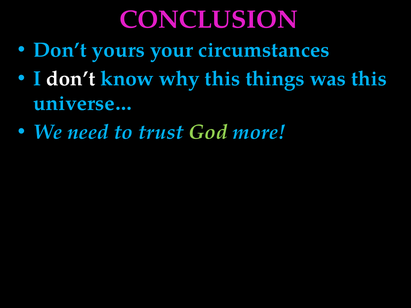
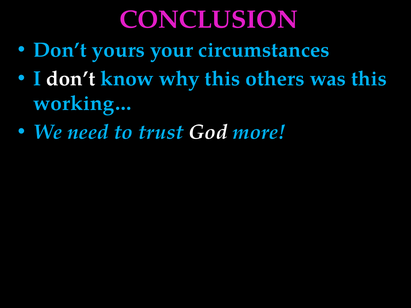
things: things -> others
universe…: universe… -> working…
God colour: light green -> white
